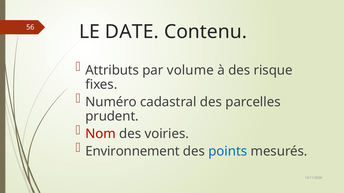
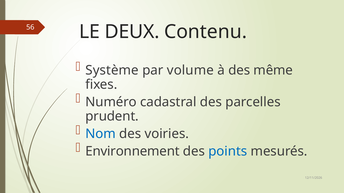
DATE: DATE -> DEUX
Attributs: Attributs -> Système
risque: risque -> même
Nom colour: red -> blue
